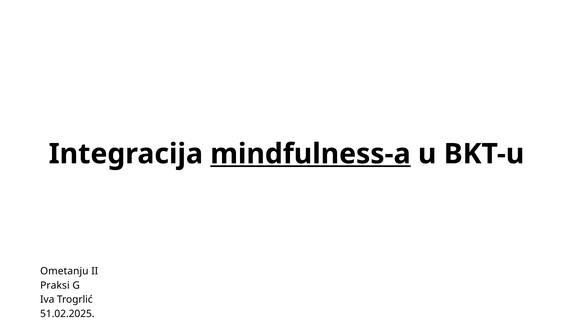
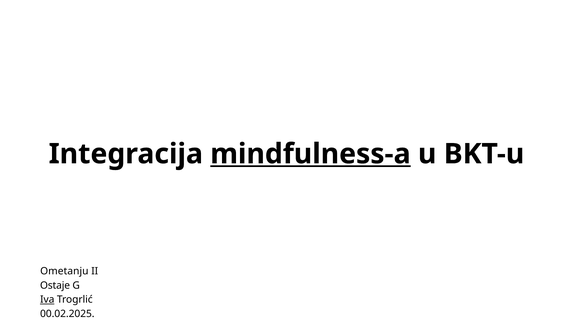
Praksi: Praksi -> Ostaje
Iva underline: none -> present
51.02.2025: 51.02.2025 -> 00.02.2025
